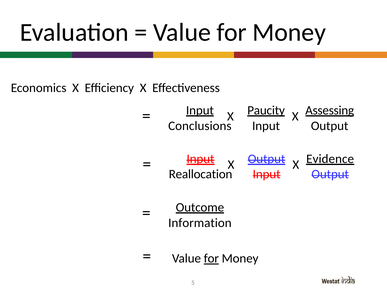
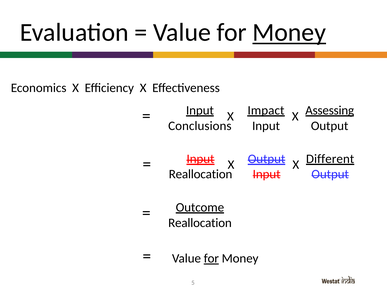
Money at (289, 32) underline: none -> present
Paucity: Paucity -> Impact
Evidence: Evidence -> Different
Information at (200, 223): Information -> Reallocation
